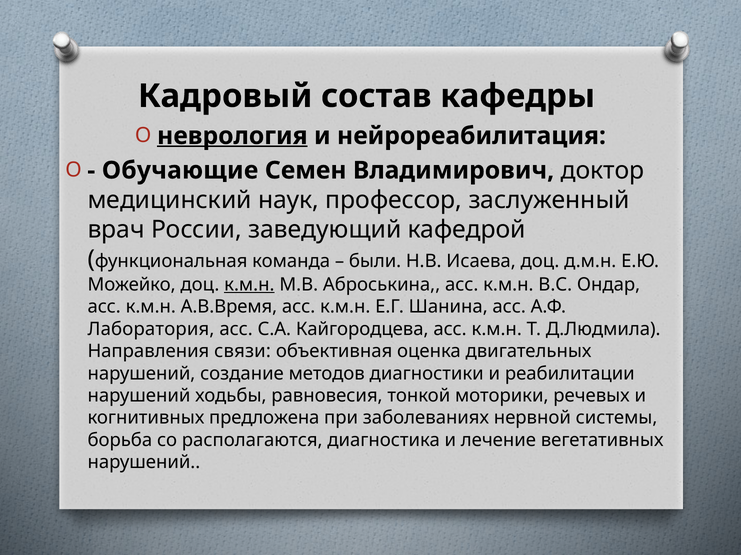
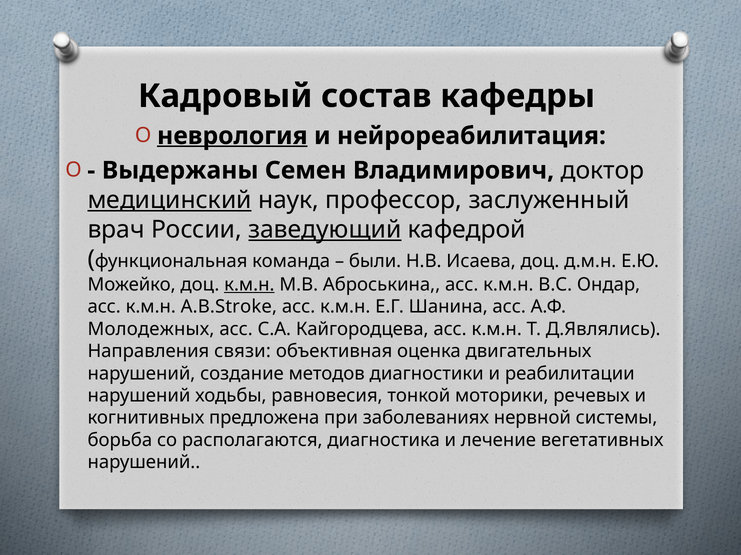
Обучающие: Обучающие -> Выдержаны
медицинский underline: none -> present
заведующий underline: none -> present
А.В.Время: А.В.Время -> А.В.Stroke
Лаборатория: Лаборатория -> Молодежных
Д.Людмила: Д.Людмила -> Д.Являлись
